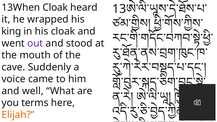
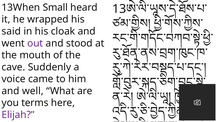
13When Cloak: Cloak -> Small
king: king -> said
Elijah colour: orange -> purple
